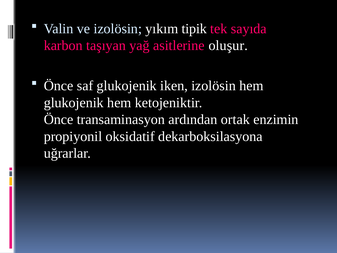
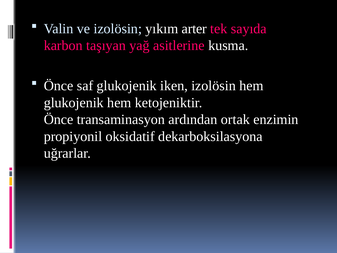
tipik: tipik -> arter
oluşur: oluşur -> kusma
